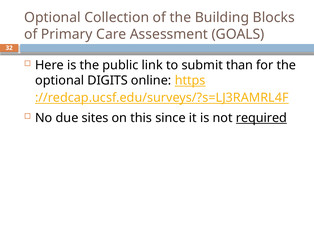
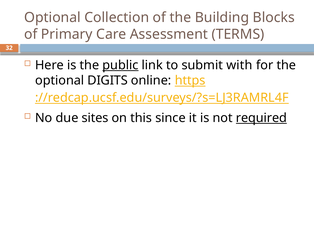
GOALS: GOALS -> TERMS
public underline: none -> present
than: than -> with
